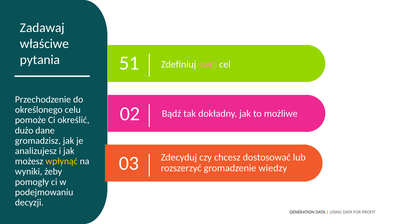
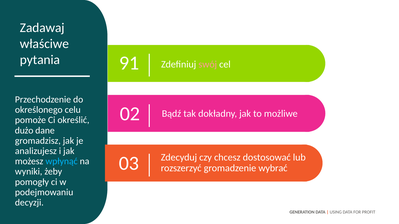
51: 51 -> 91
wpłynąć colour: yellow -> light blue
wiedzy: wiedzy -> wybrać
